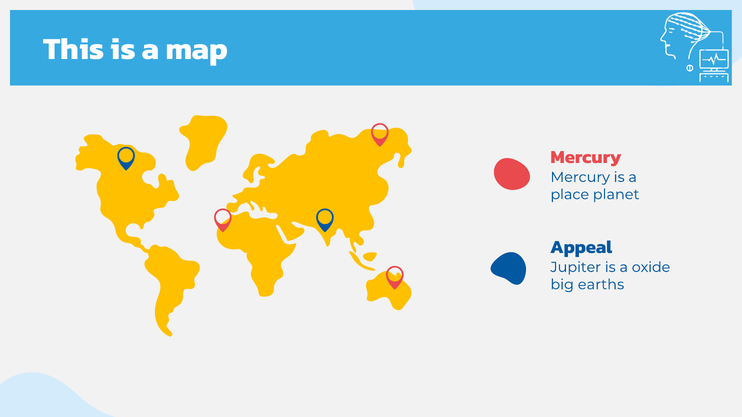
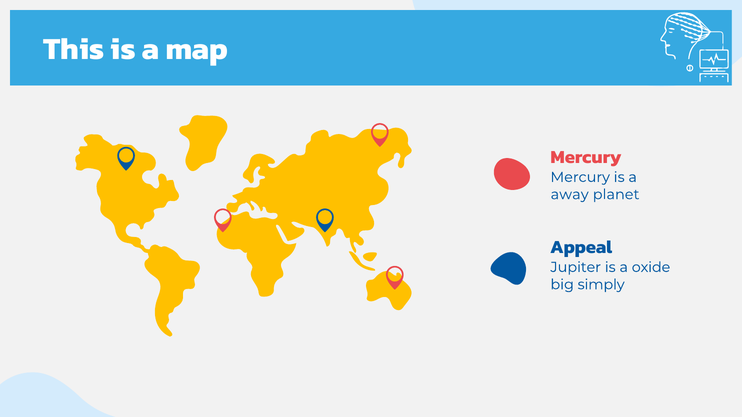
place: place -> away
earths: earths -> simply
